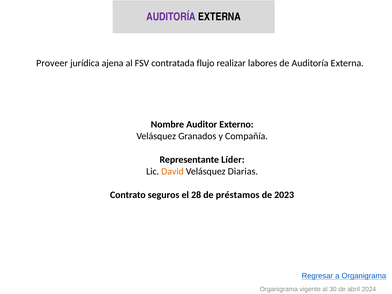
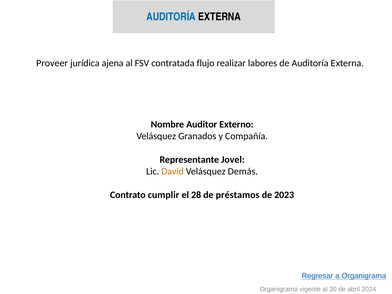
AUDITORÍA at (171, 17) colour: purple -> blue
Líder: Líder -> Jovel
Diarias: Diarias -> Demás
seguros: seguros -> cumplir
